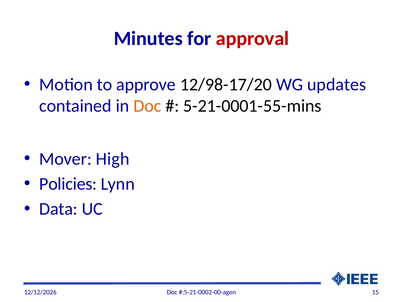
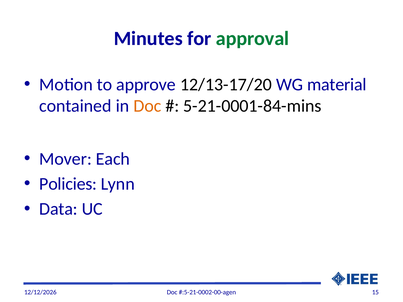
approval colour: red -> green
12/98-17/20: 12/98-17/20 -> 12/13-17/20
updates: updates -> material
5-21-0001-55-mins: 5-21-0001-55-mins -> 5-21-0001-84-mins
High: High -> Each
